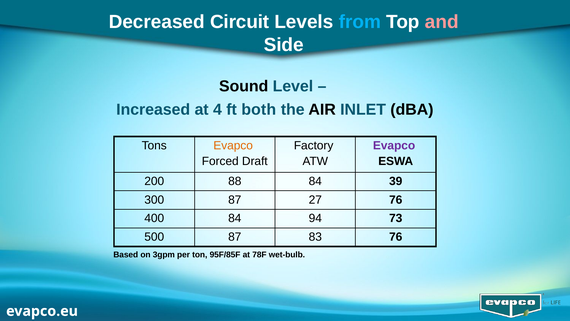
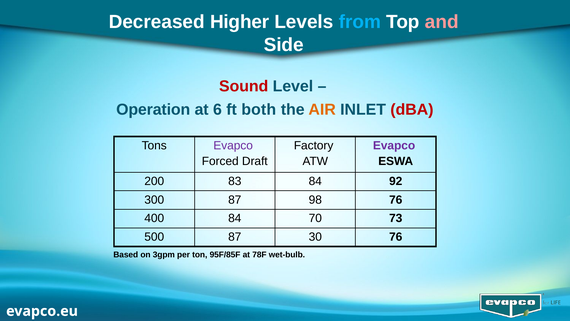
Circuit: Circuit -> Higher
Sound colour: black -> red
Increased: Increased -> Operation
4: 4 -> 6
AIR colour: black -> orange
dBA colour: black -> red
Evapco at (233, 145) colour: orange -> purple
88: 88 -> 83
39: 39 -> 92
27: 27 -> 98
94: 94 -> 70
83: 83 -> 30
